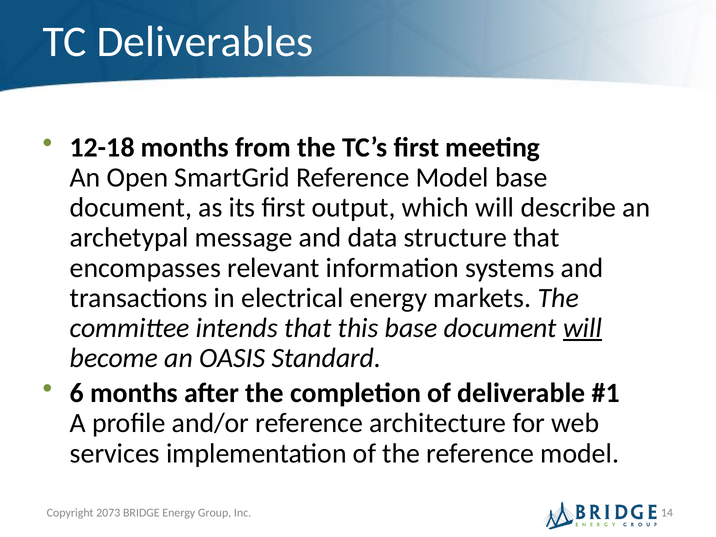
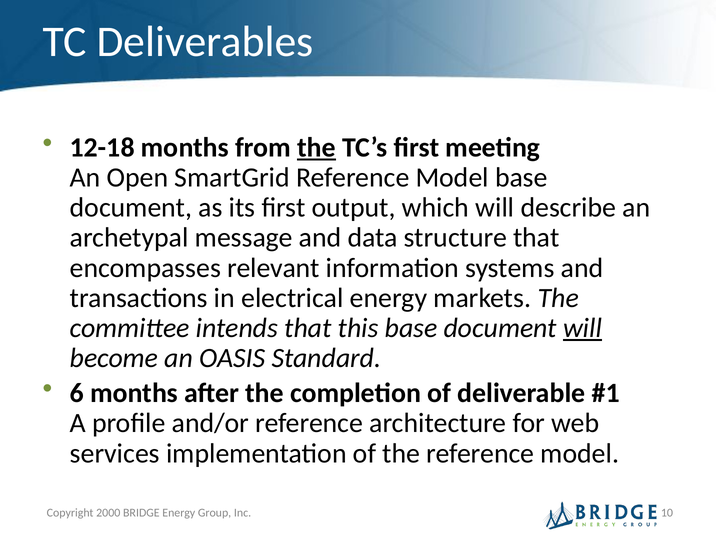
the at (316, 148) underline: none -> present
2073: 2073 -> 2000
14: 14 -> 10
